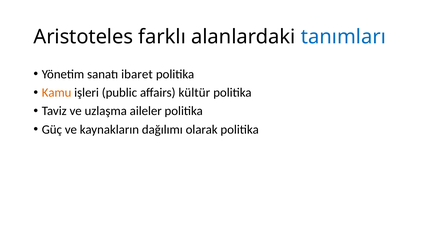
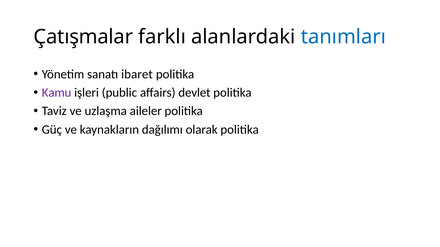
Aristoteles: Aristoteles -> Çatışmalar
Kamu colour: orange -> purple
kültür: kültür -> devlet
